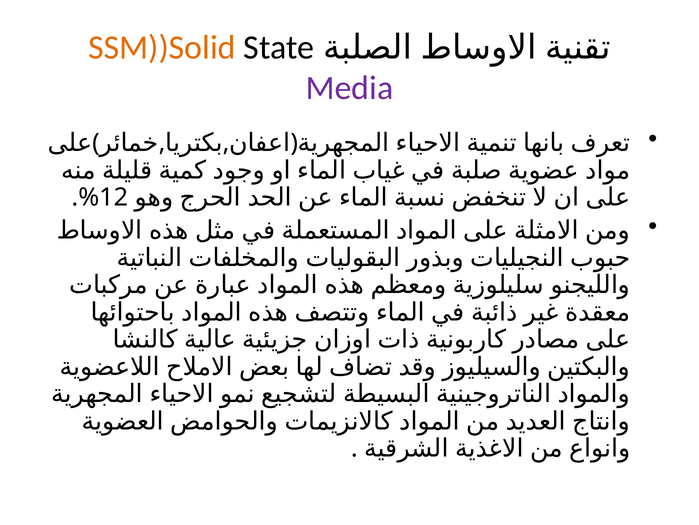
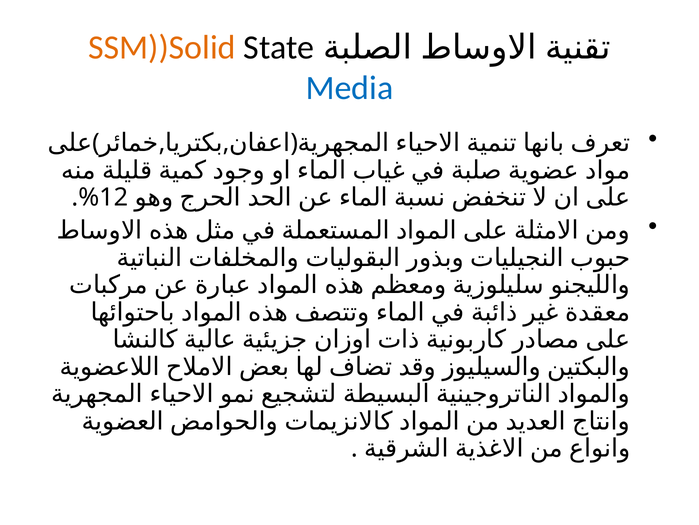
Media colour: purple -> blue
